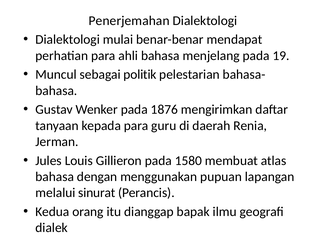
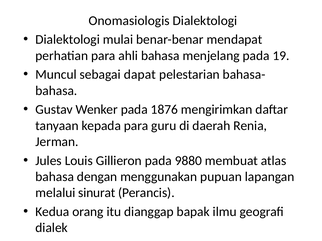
Penerjemahan: Penerjemahan -> Onomasiologis
politik: politik -> dapat
1580: 1580 -> 9880
